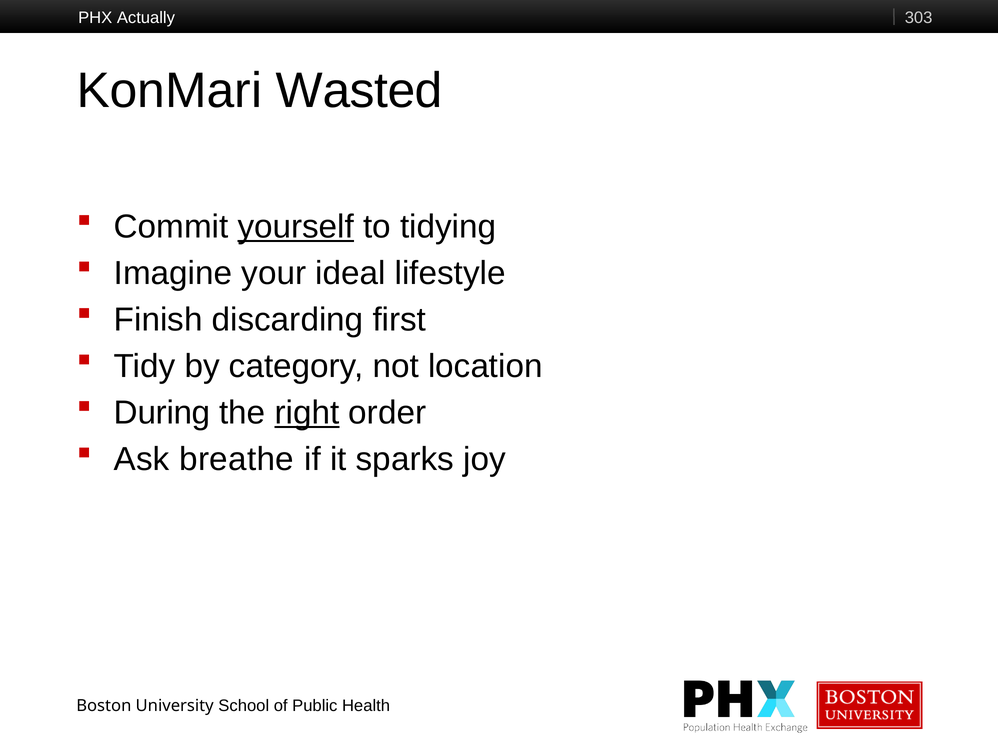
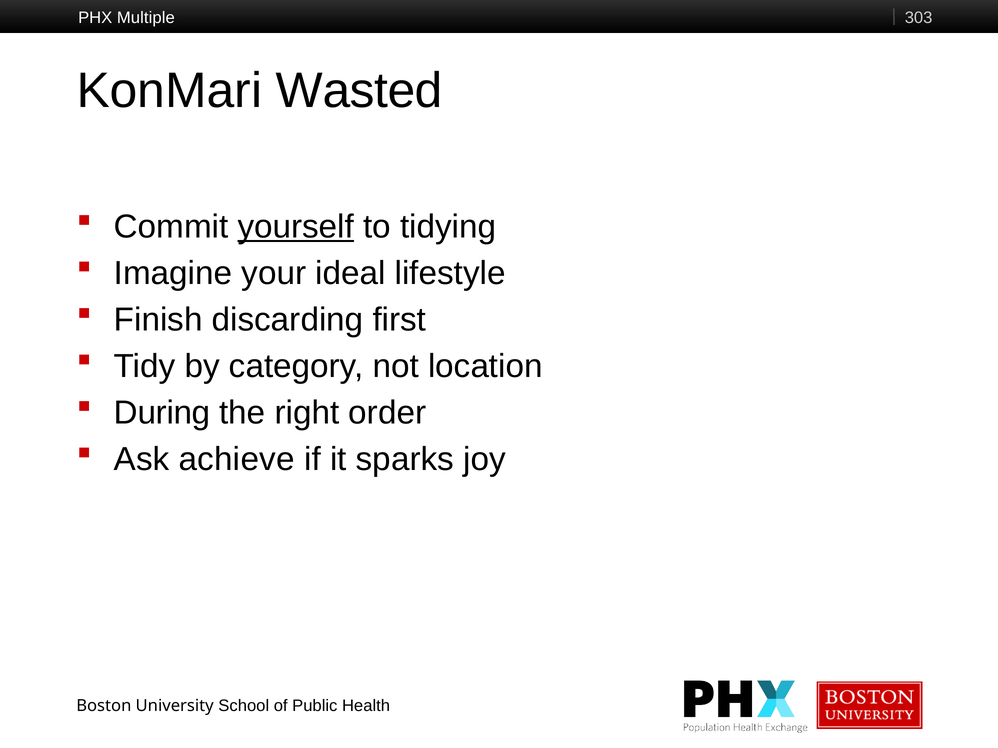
Actually: Actually -> Multiple
right underline: present -> none
breathe: breathe -> achieve
